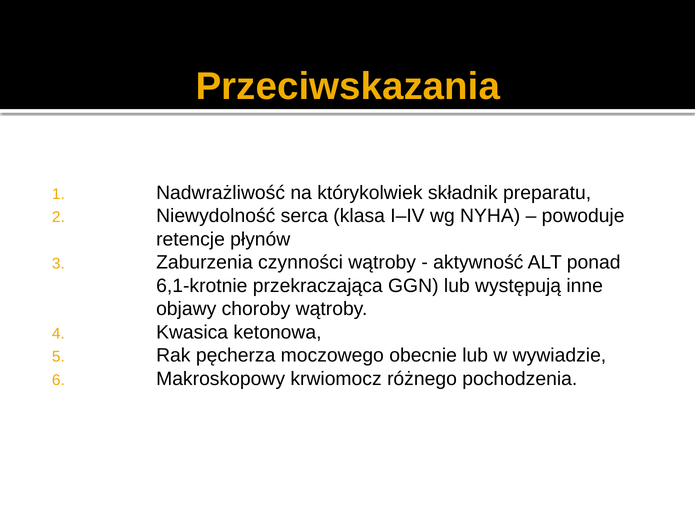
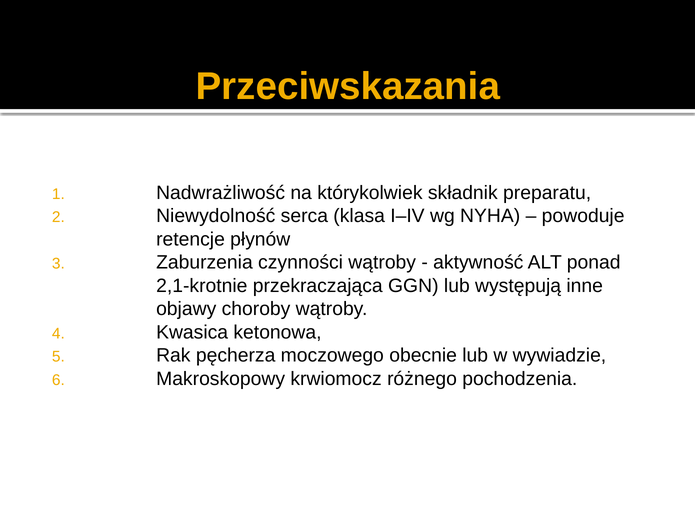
6,1-krotnie: 6,1-krotnie -> 2,1-krotnie
